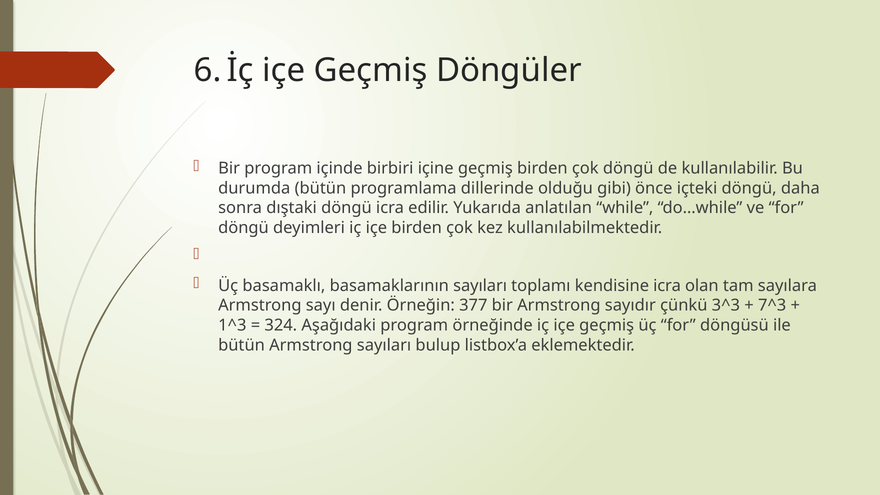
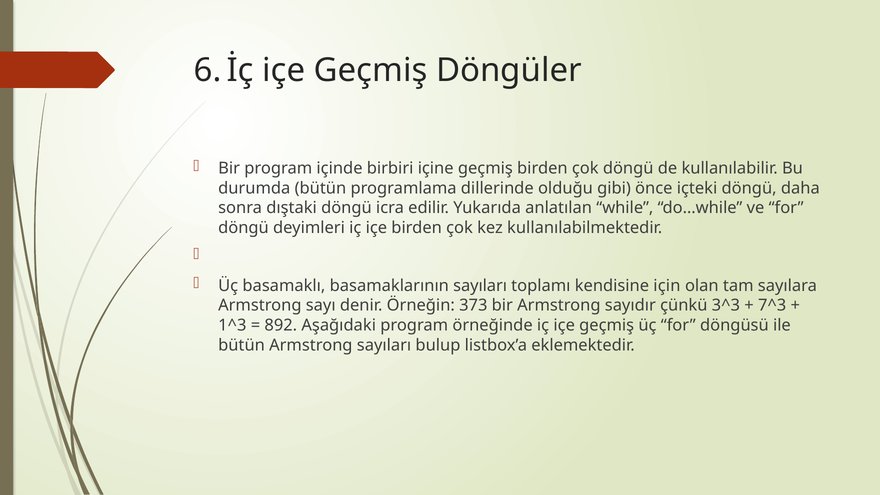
kendisine icra: icra -> için
377: 377 -> 373
324: 324 -> 892
